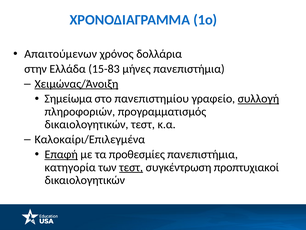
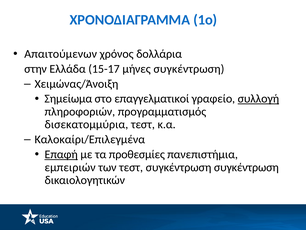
15-83: 15-83 -> 15-17
μήνες πανεπιστήμια: πανεπιστήμια -> συγκέντρωση
Χειμώνας/Άνοιξη underline: present -> none
πανεπιστημίου: πανεπιστημίου -> επαγγελματικοί
δικαιολογητικών at (86, 124): δικαιολογητικών -> δισεκατομμύρια
κατηγορία: κατηγορία -> εμπειριών
τεστ at (131, 167) underline: present -> none
συγκέντρωση προπτυχιακοί: προπτυχιακοί -> συγκέντρωση
